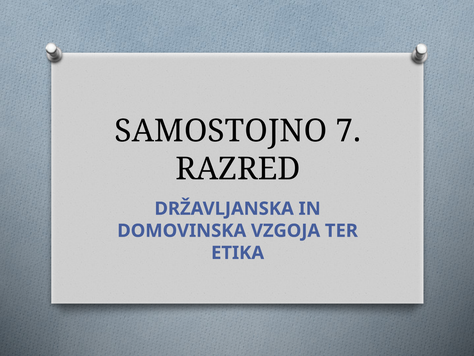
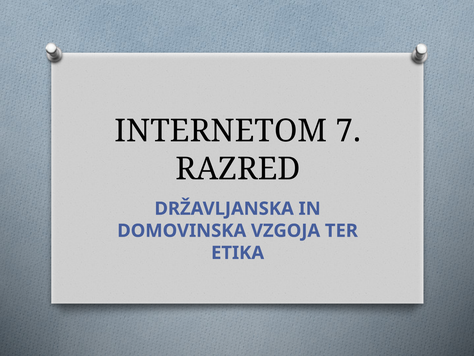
SAMOSTOJNO: SAMOSTOJNO -> INTERNETOM
